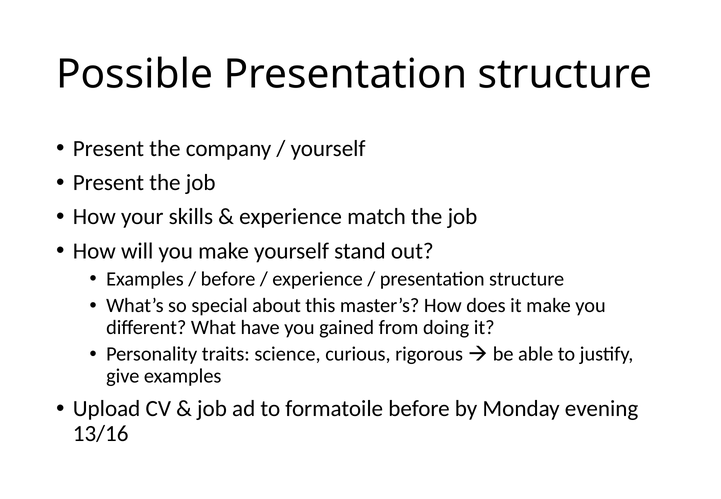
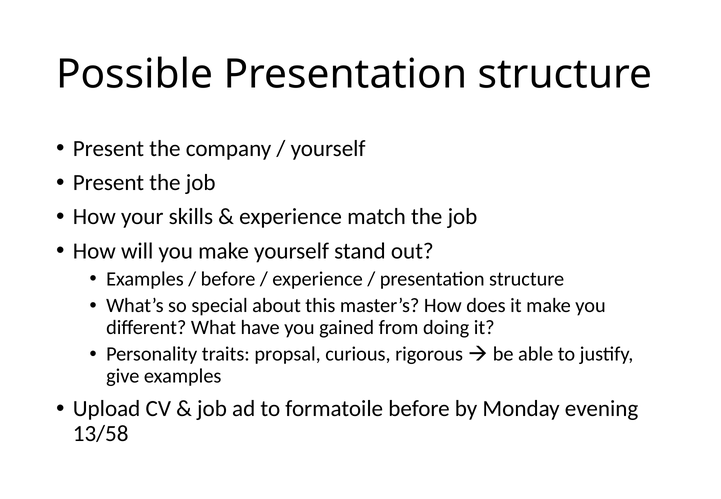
science: science -> propsal
13/16: 13/16 -> 13/58
